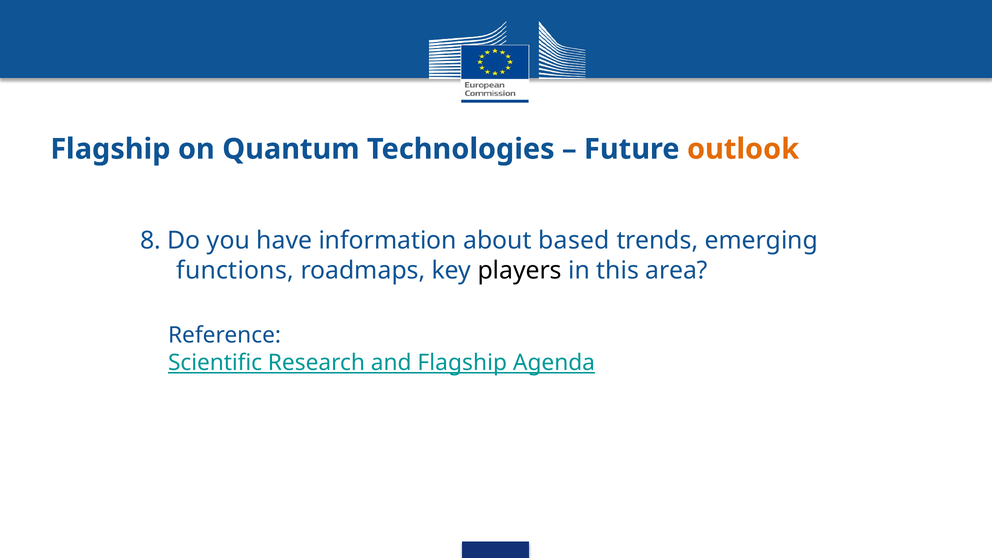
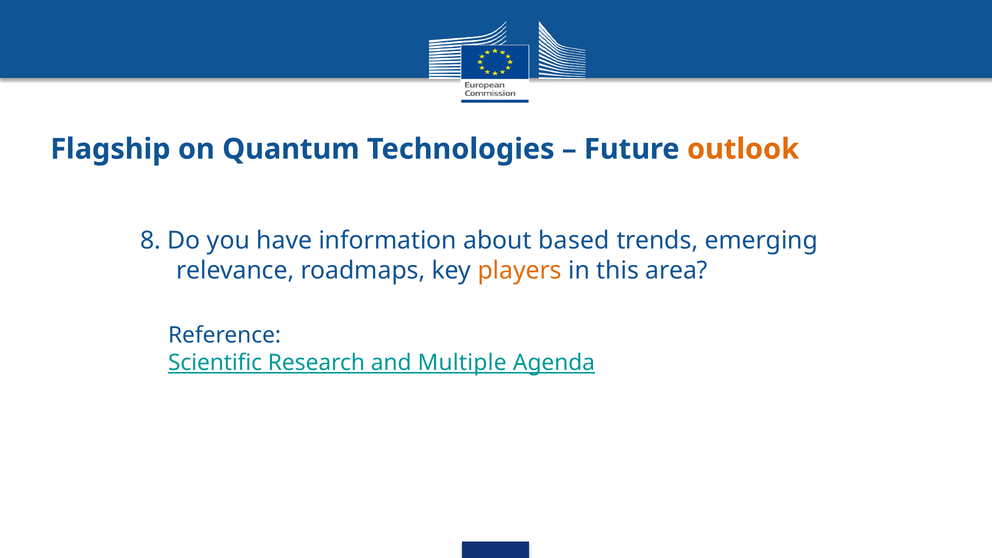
functions: functions -> relevance
players colour: black -> orange
and Flagship: Flagship -> Multiple
